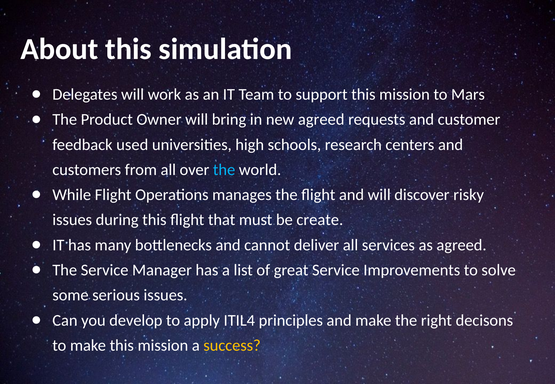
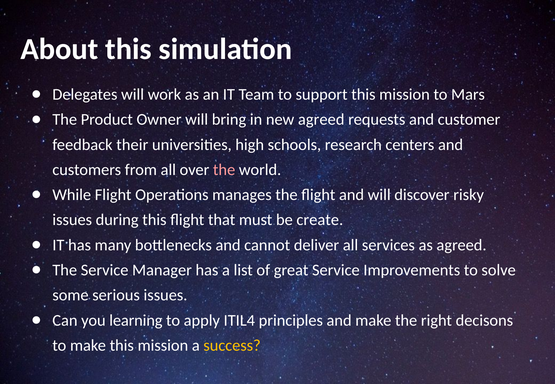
used: used -> their
the at (224, 170) colour: light blue -> pink
develop: develop -> learning
